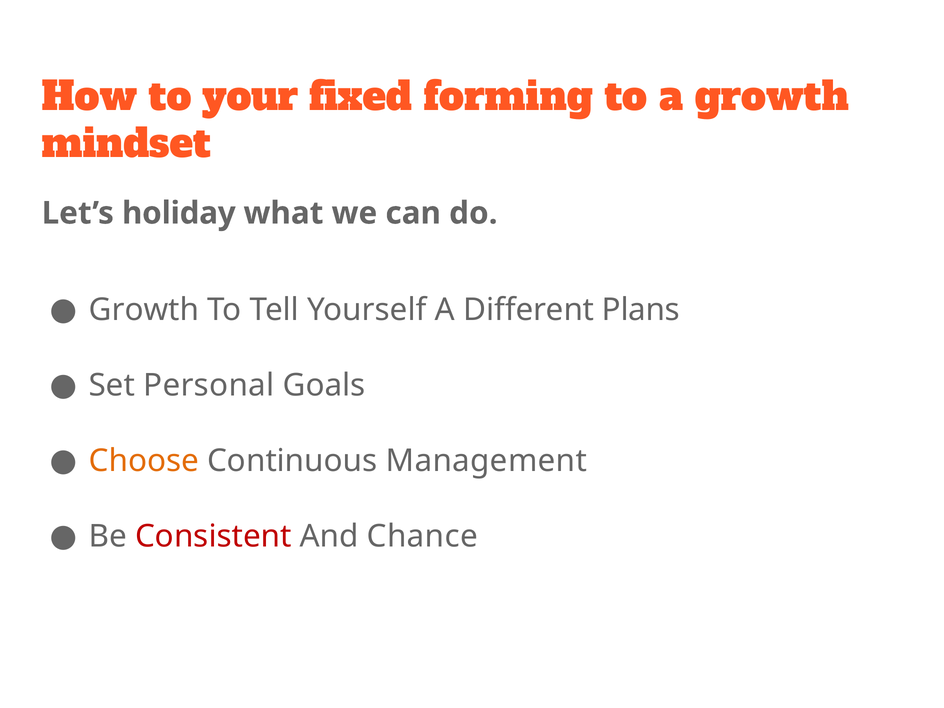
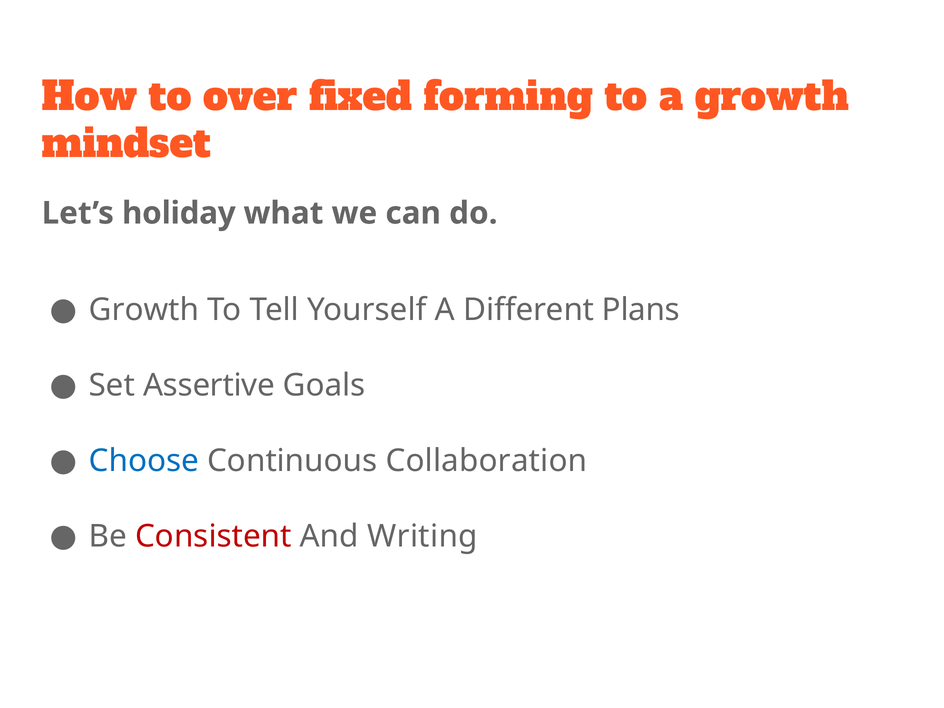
your: your -> over
Personal: Personal -> Assertive
Choose colour: orange -> blue
Management: Management -> Collaboration
Chance: Chance -> Writing
